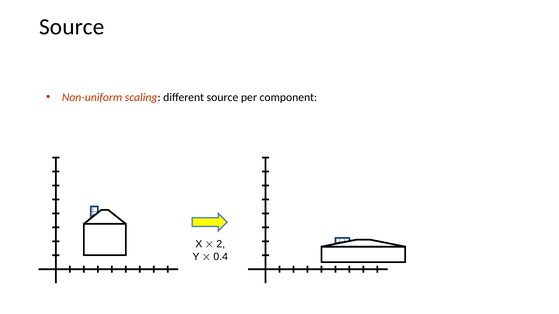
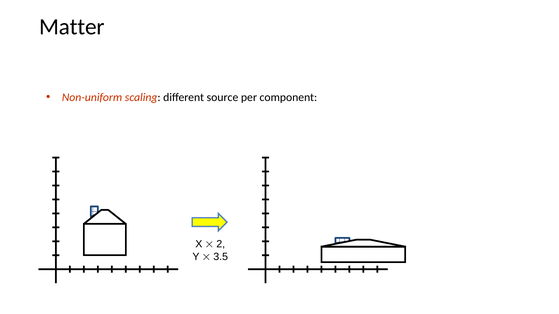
Source at (72, 27): Source -> Matter
0.4: 0.4 -> 3.5
